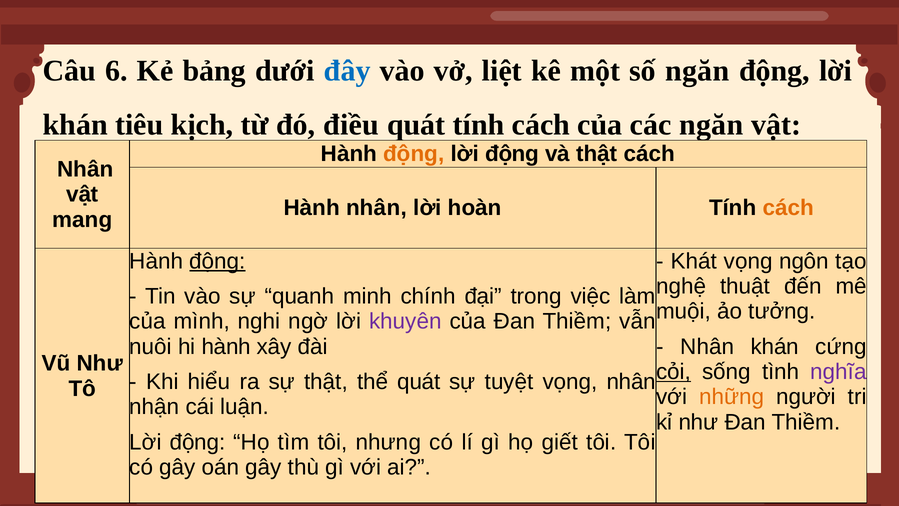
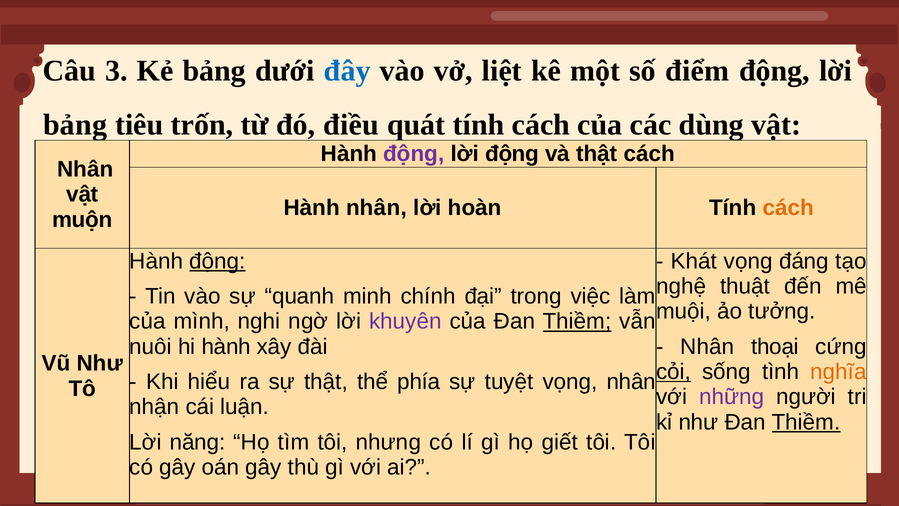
6: 6 -> 3
số ngăn: ngăn -> điểm
khán at (75, 125): khán -> bảng
kịch: kịch -> trốn
các ngăn: ngăn -> dùng
động at (414, 154) colour: orange -> purple
mang: mang -> muộn
ngôn: ngôn -> đáng
Thiềm at (577, 321) underline: none -> present
Nhân khán: khán -> thoại
nghĩa colour: purple -> orange
thể quát: quát -> phía
những colour: orange -> purple
Thiềm at (806, 422) underline: none -> present
động at (198, 442): động -> năng
